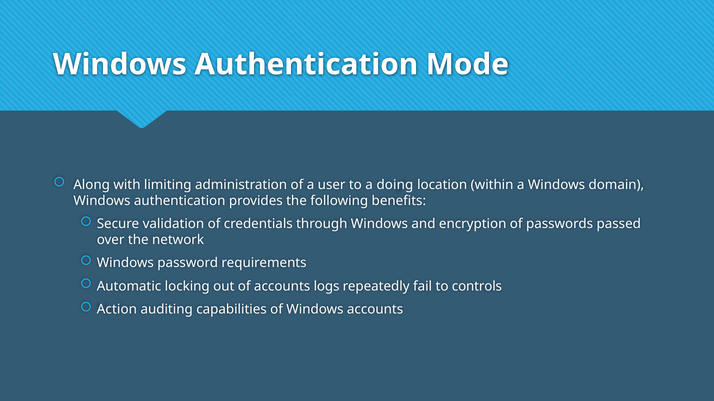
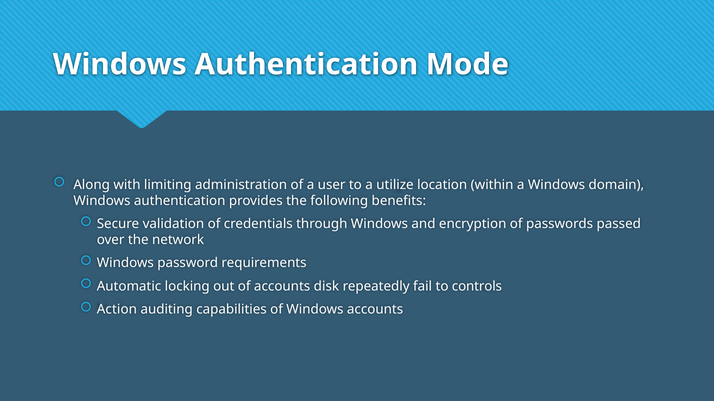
doing: doing -> utilize
logs: logs -> disk
